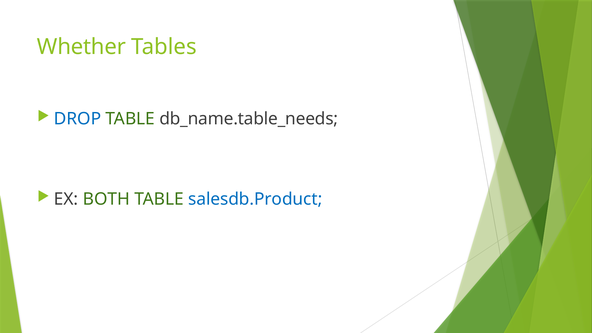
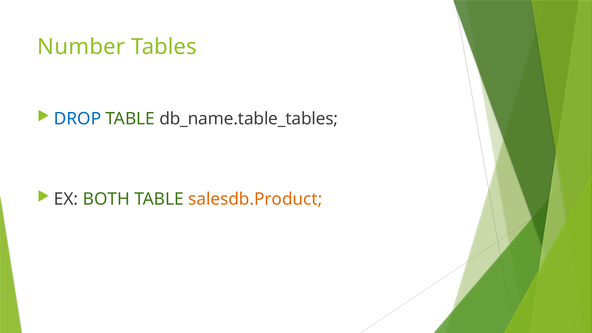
Whether: Whether -> Number
db_name.table_needs: db_name.table_needs -> db_name.table_tables
salesdb.Product colour: blue -> orange
